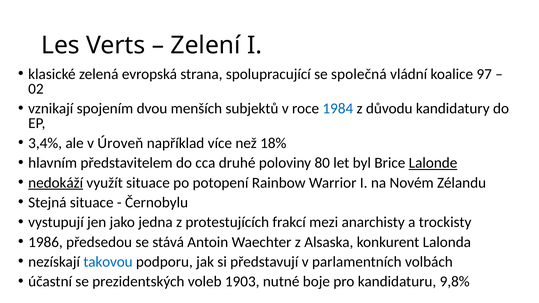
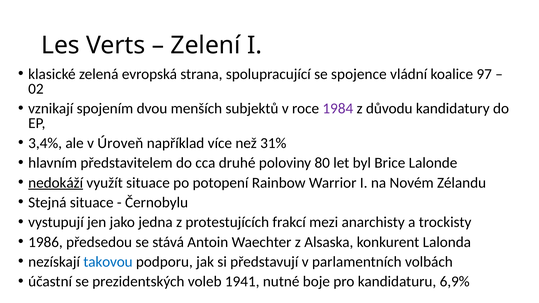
společná: společná -> spojence
1984 colour: blue -> purple
18%: 18% -> 31%
Lalonde underline: present -> none
1903: 1903 -> 1941
9,8%: 9,8% -> 6,9%
